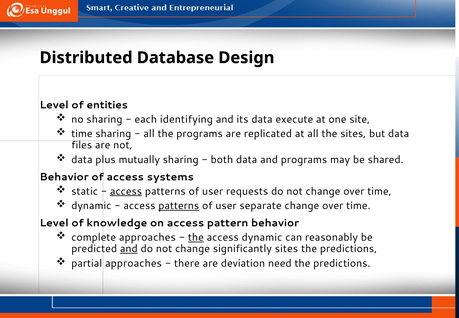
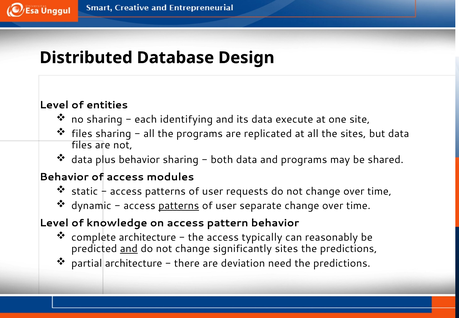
time at (82, 134): time -> files
plus mutually: mutually -> behavior
systems: systems -> modules
access at (126, 191) underline: present -> none
complete approaches: approaches -> architecture
the at (196, 237) underline: present -> none
access dynamic: dynamic -> typically
partial approaches: approaches -> architecture
